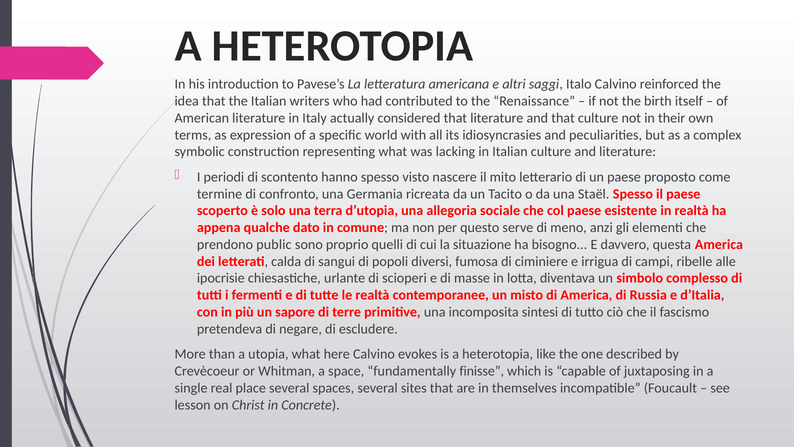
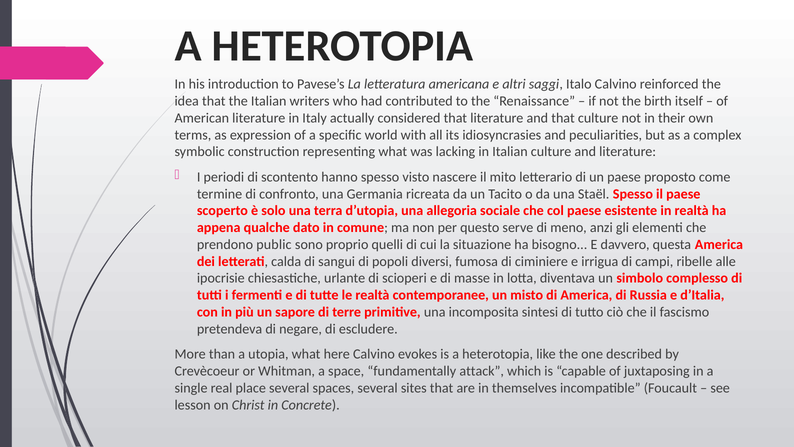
finisse: finisse -> attack
